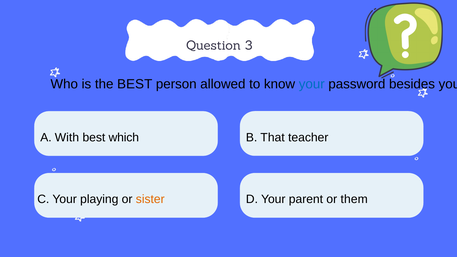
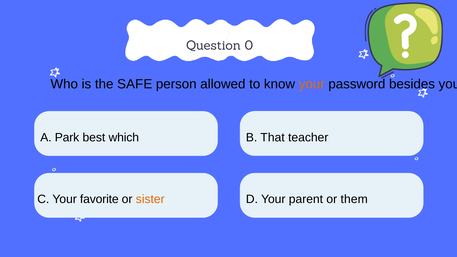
3: 3 -> 0
the BEST: BEST -> SAFE
your at (312, 84) colour: blue -> orange
With: With -> Park
playing: playing -> favorite
